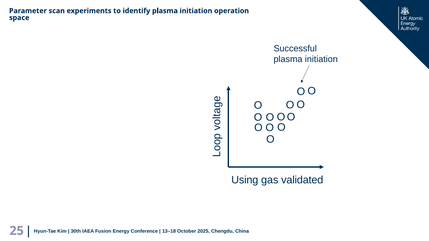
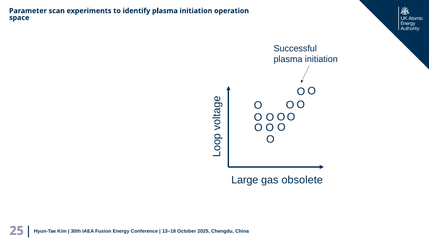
Using: Using -> Large
validated: validated -> obsolete
